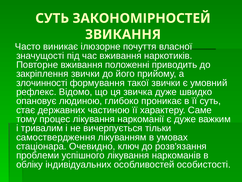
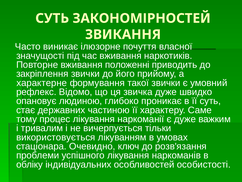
злочинності: злочинності -> характерне
самоствердження: самоствердження -> використовується
